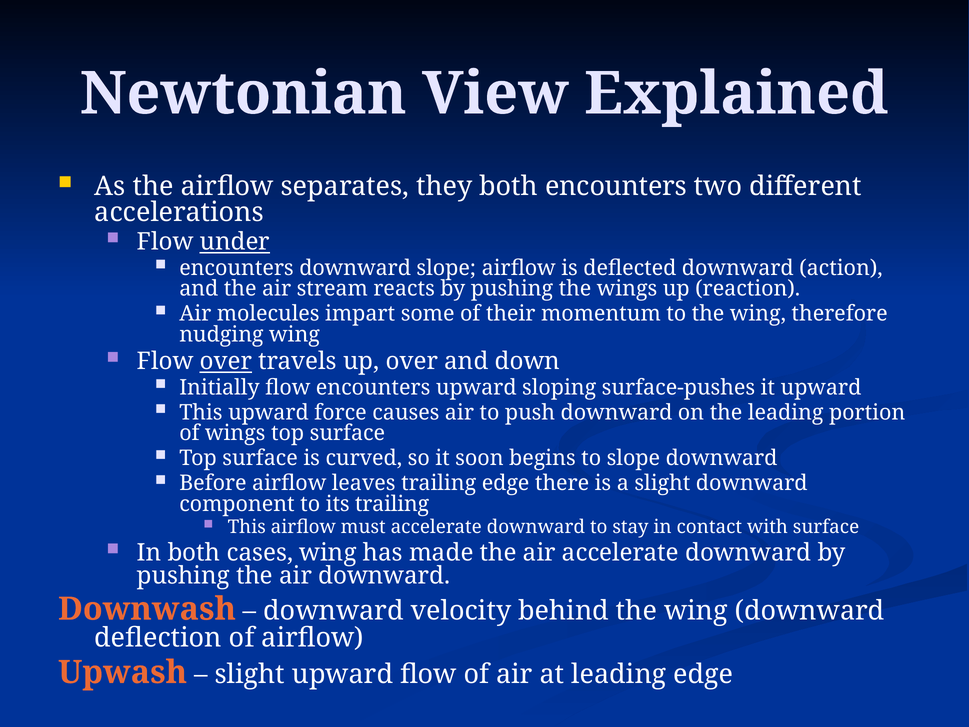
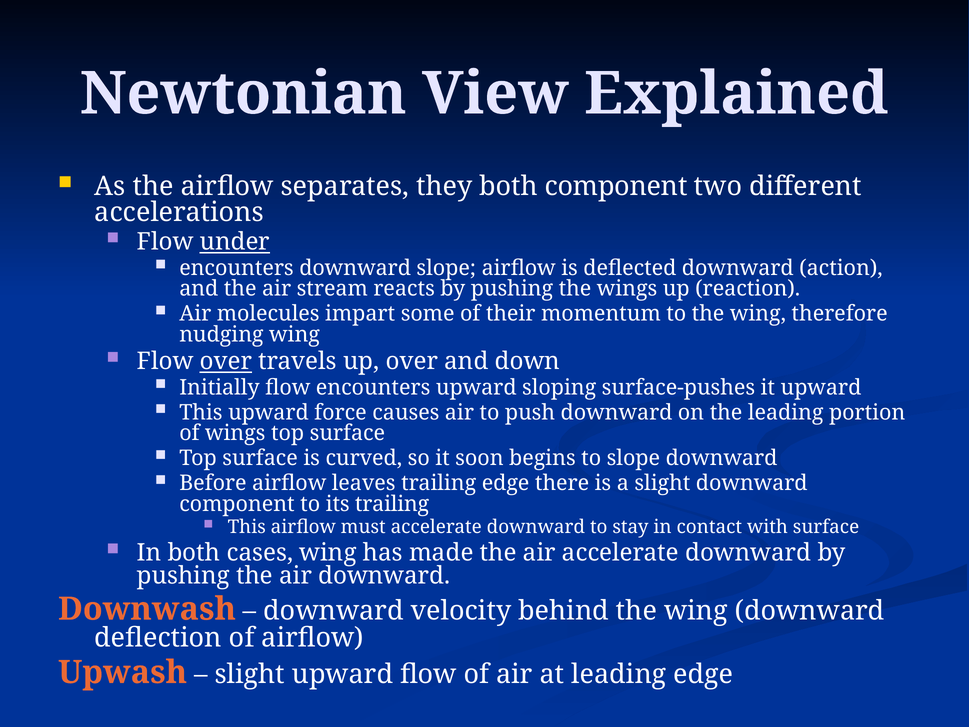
both encounters: encounters -> component
